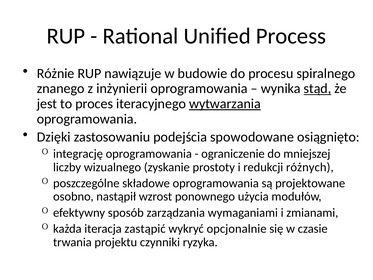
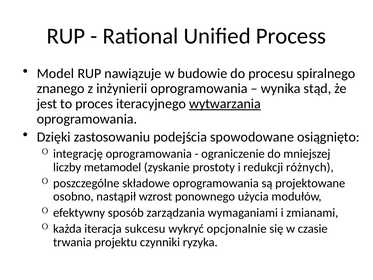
Różnie: Różnie -> Model
stąd underline: present -> none
wizualnego: wizualnego -> metamodel
zastąpić: zastąpić -> sukcesu
